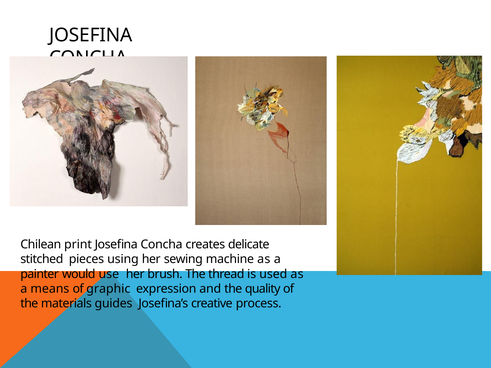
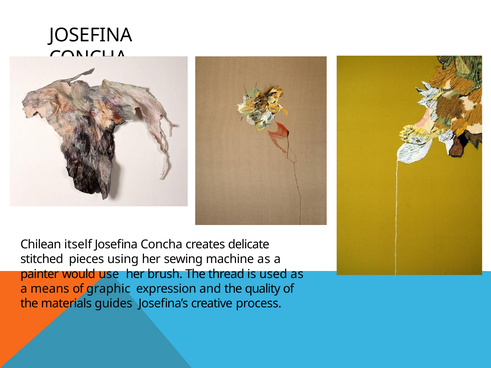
print: print -> itself
